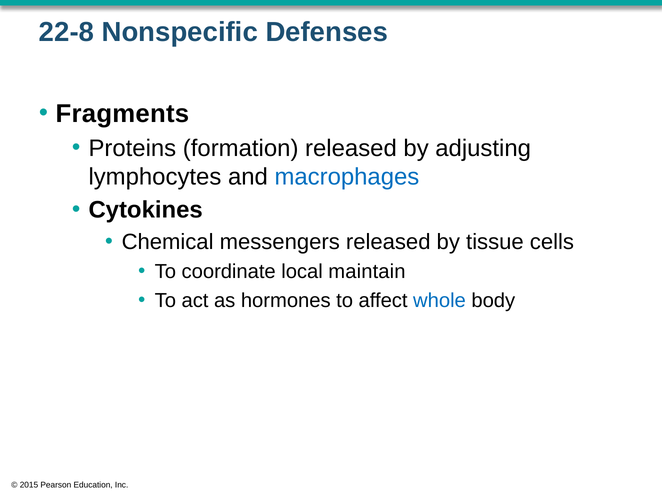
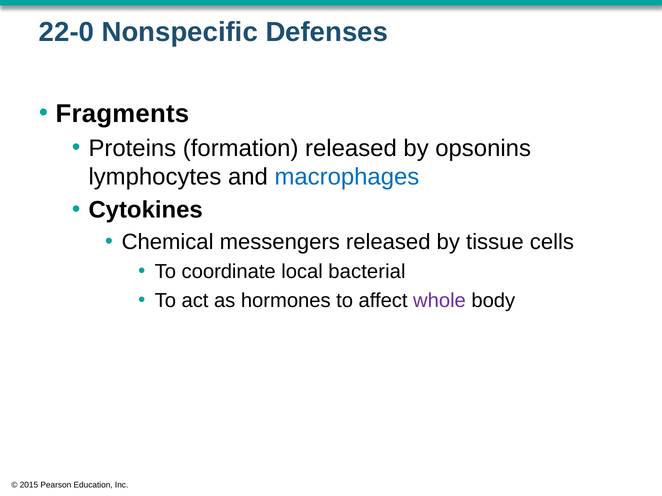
22-8: 22-8 -> 22-0
adjusting: adjusting -> opsonins
maintain: maintain -> bacterial
whole colour: blue -> purple
